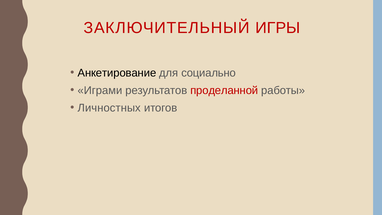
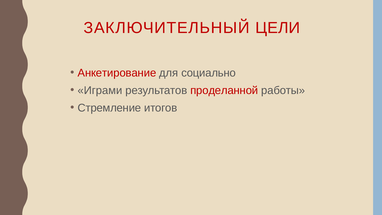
ИГРЫ: ИГРЫ -> ЦЕЛИ
Анкетирование colour: black -> red
Личностных: Личностных -> Стремление
